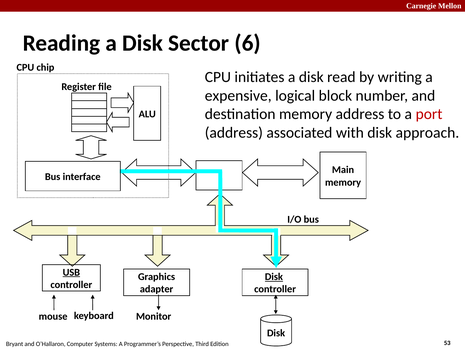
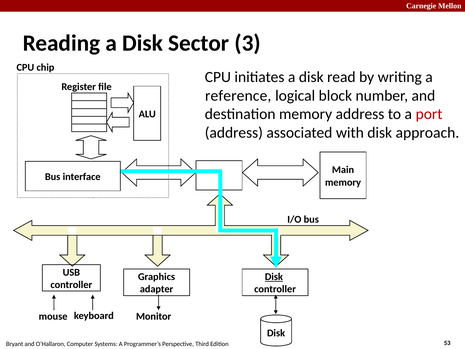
6: 6 -> 3
expensive: expensive -> reference
USB underline: present -> none
